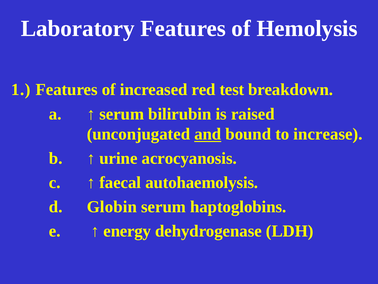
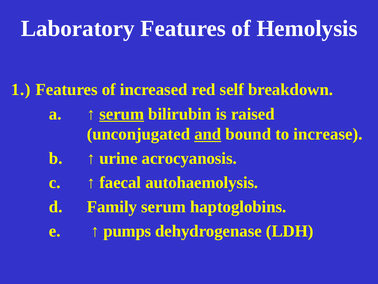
test: test -> self
serum at (122, 114) underline: none -> present
Globin: Globin -> Family
energy: energy -> pumps
